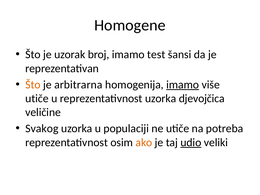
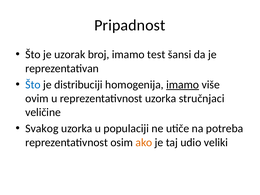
Homogene: Homogene -> Pripadnost
Što at (33, 85) colour: orange -> blue
arbitrarna: arbitrarna -> distribuciji
utiče at (37, 98): utiče -> ovim
djevojčica: djevojčica -> stručnjaci
udio underline: present -> none
